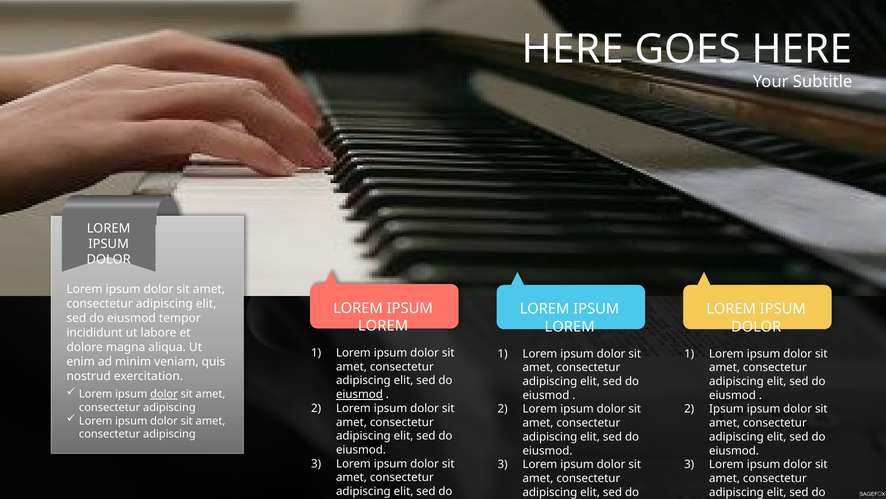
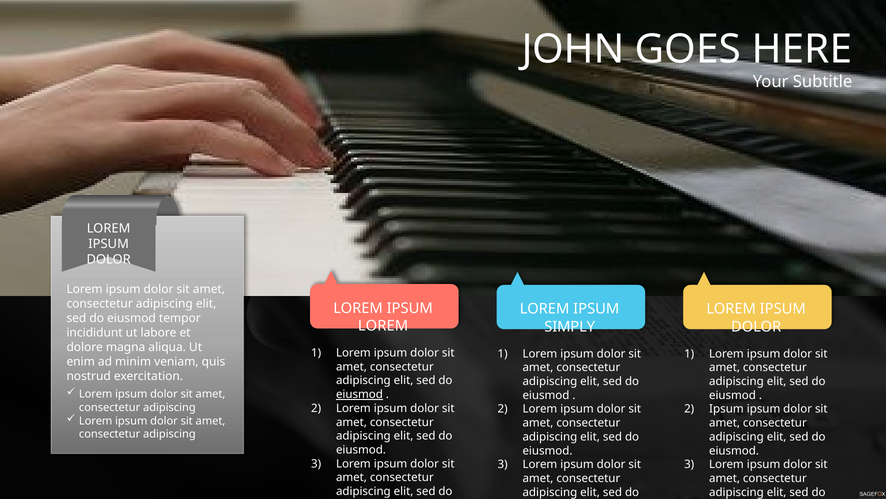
HERE at (573, 49): HERE -> JOHN
LOREM at (570, 326): LOREM -> SIMPLY
dolor at (164, 394) underline: present -> none
